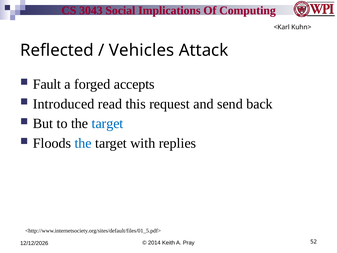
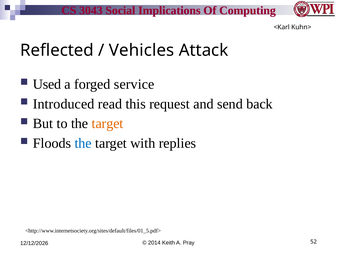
Fault: Fault -> Used
accepts: accepts -> service
target at (108, 123) colour: blue -> orange
